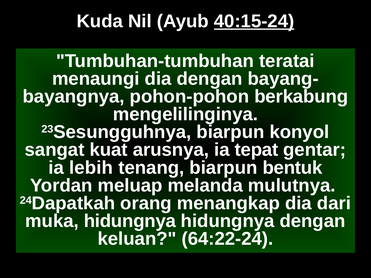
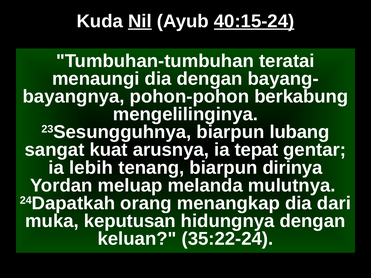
Nil underline: none -> present
konyol: konyol -> lubang
bentuk: bentuk -> dirinya
muka hidungnya: hidungnya -> keputusan
64:22-24: 64:22-24 -> 35:22-24
